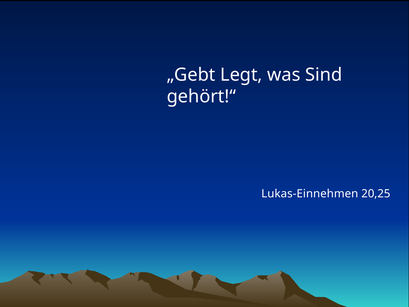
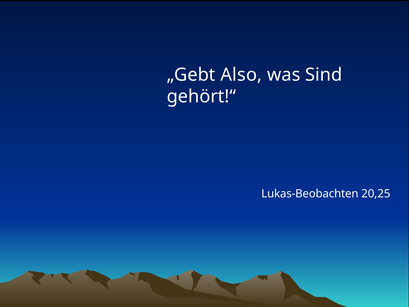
Legt: Legt -> Also
Lukas-Einnehmen: Lukas-Einnehmen -> Lukas-Beobachten
